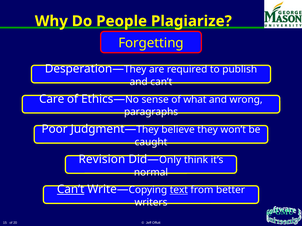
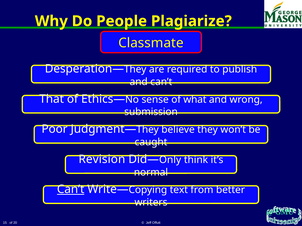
Forgetting: Forgetting -> Classmate
Care: Care -> That
paragraphs: paragraphs -> submission
text underline: present -> none
